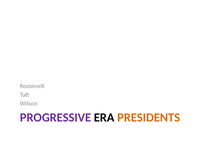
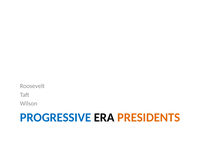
PROGRESSIVE colour: purple -> blue
